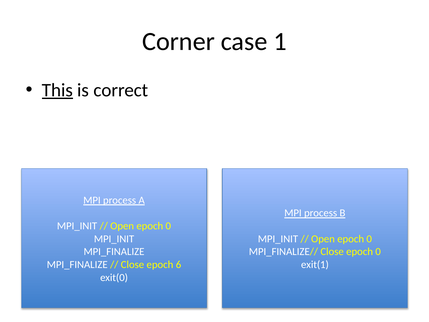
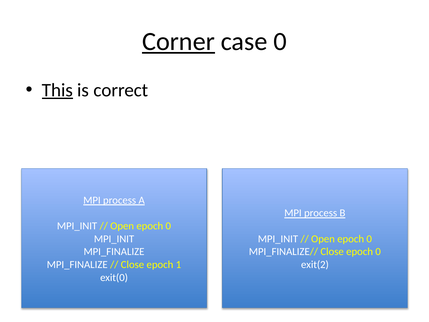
Corner underline: none -> present
case 1: 1 -> 0
6: 6 -> 1
exit(1: exit(1 -> exit(2
